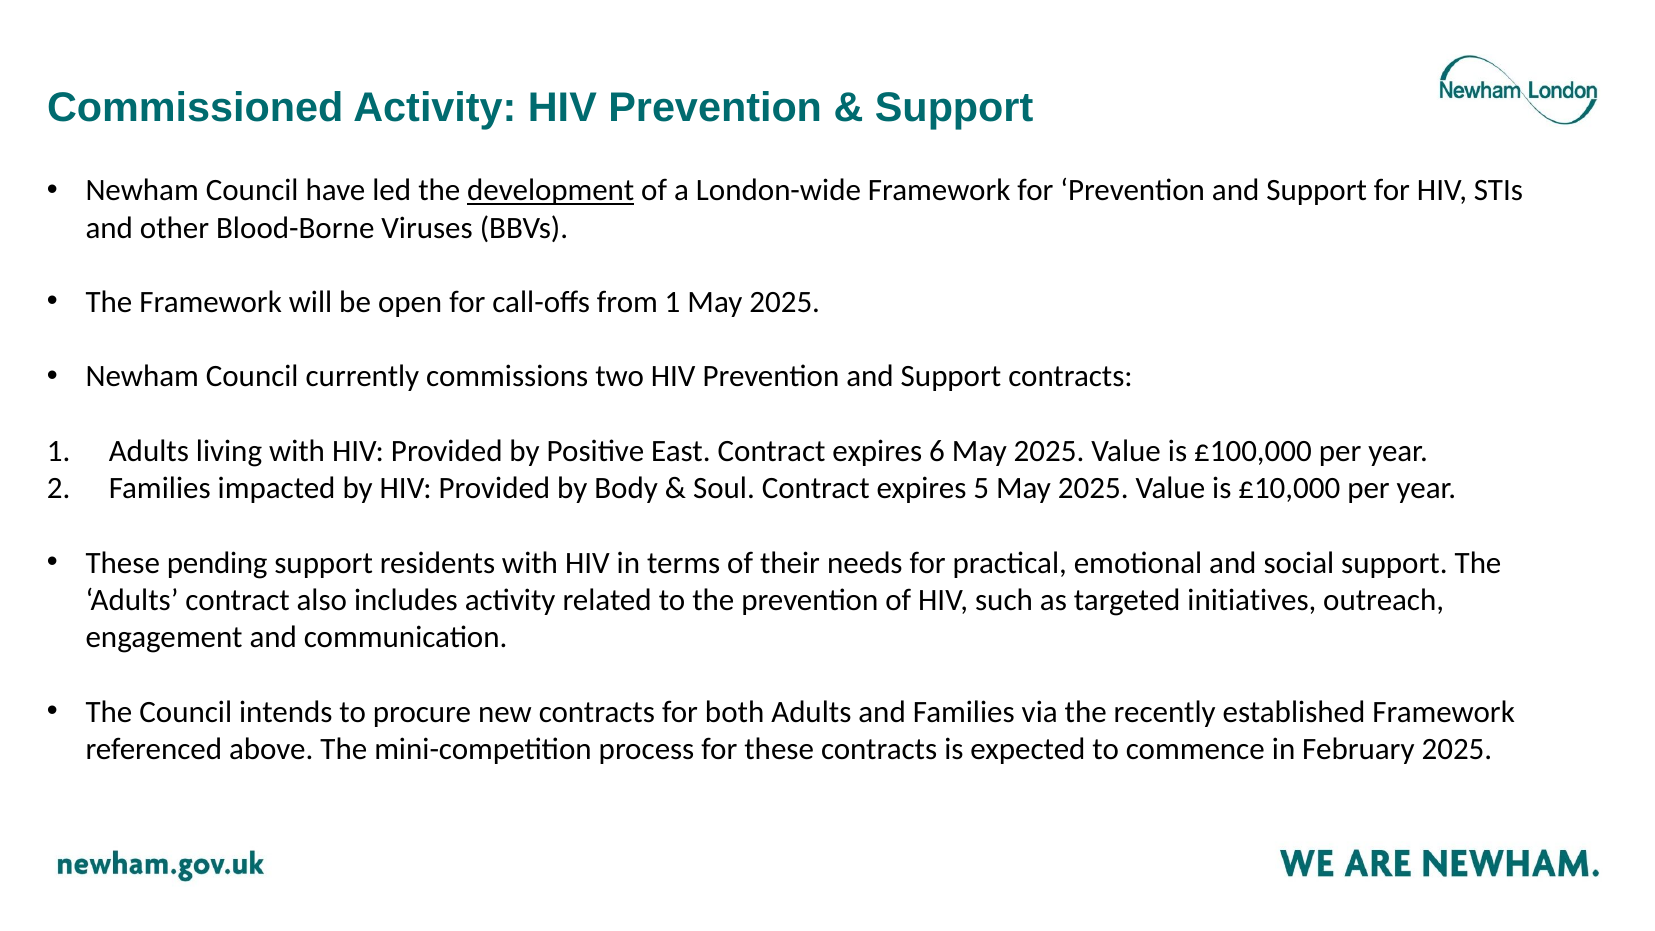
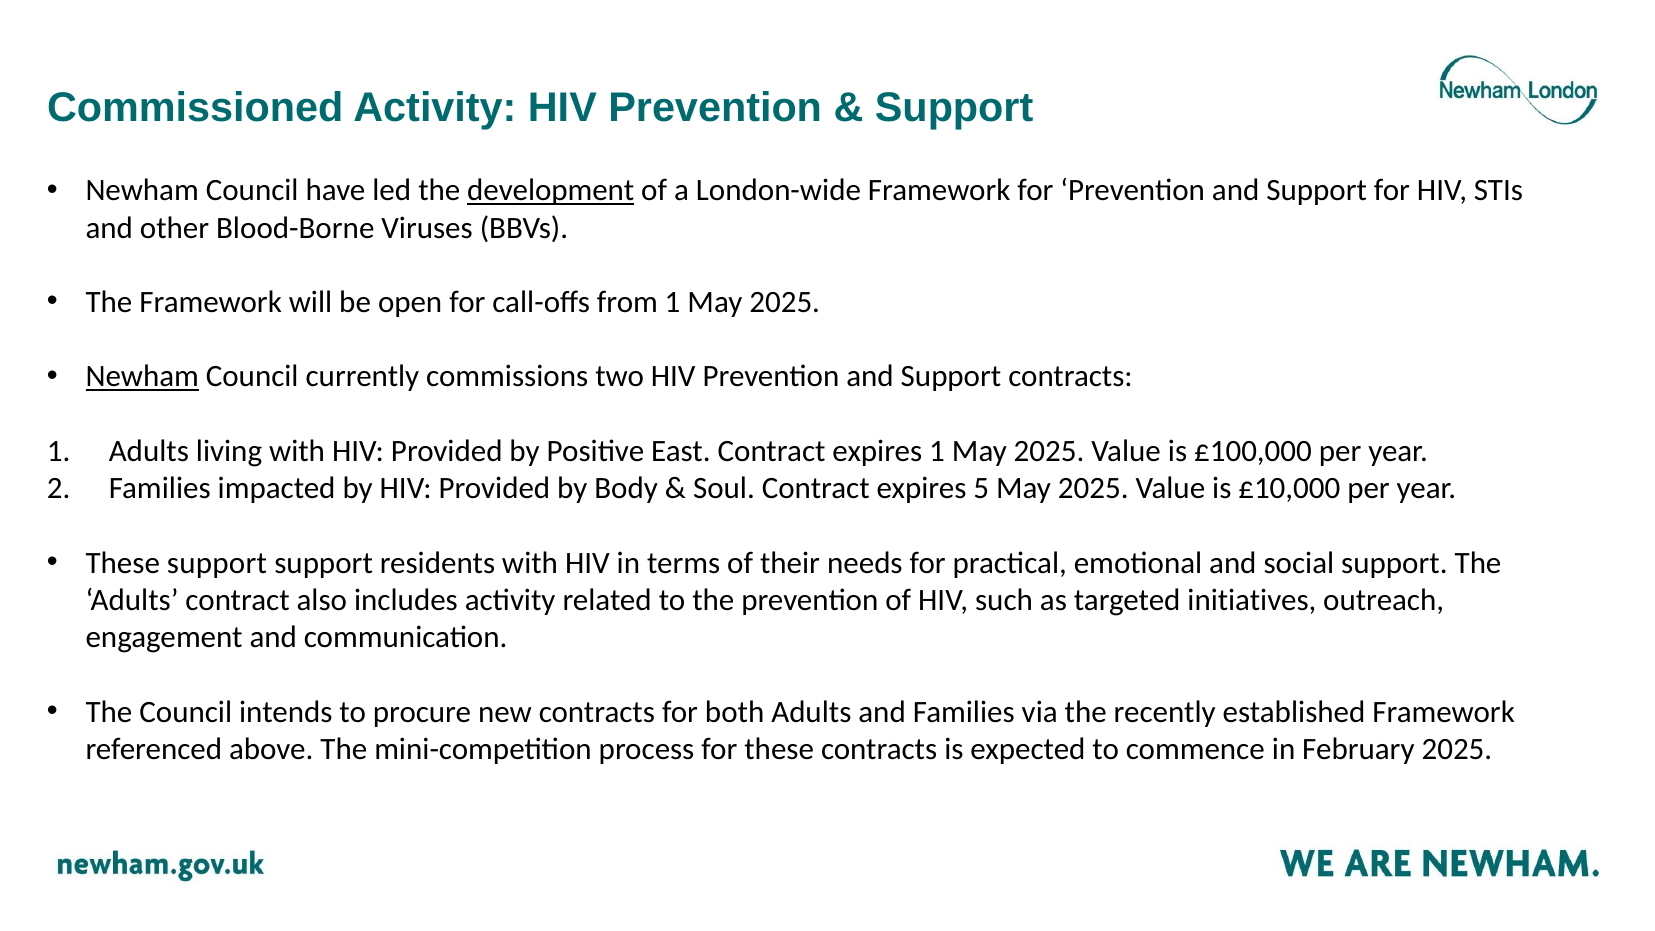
Newham at (142, 377) underline: none -> present
expires 6: 6 -> 1
These pending: pending -> support
